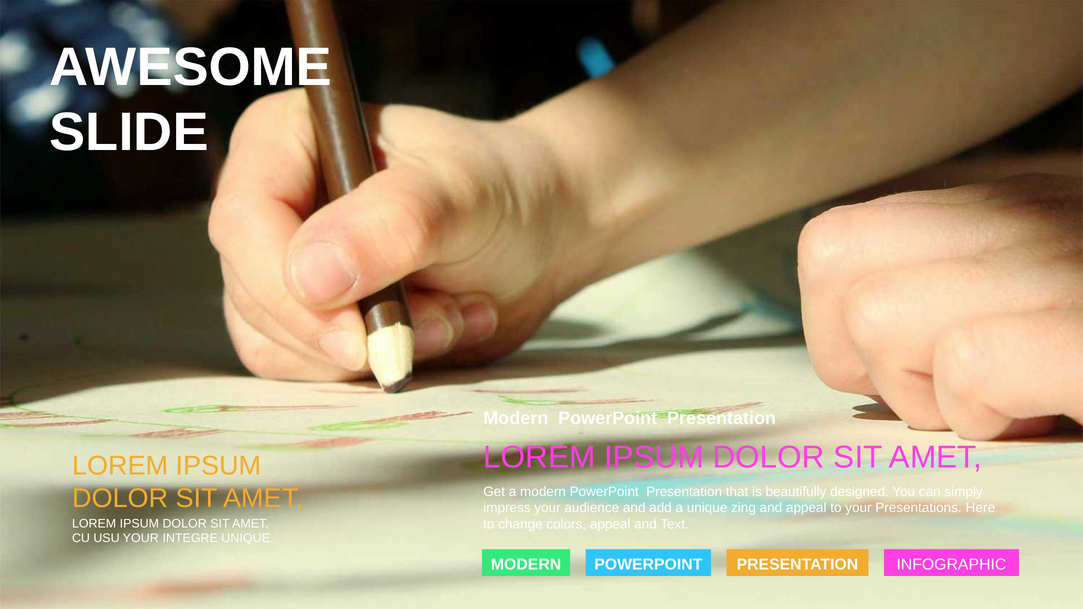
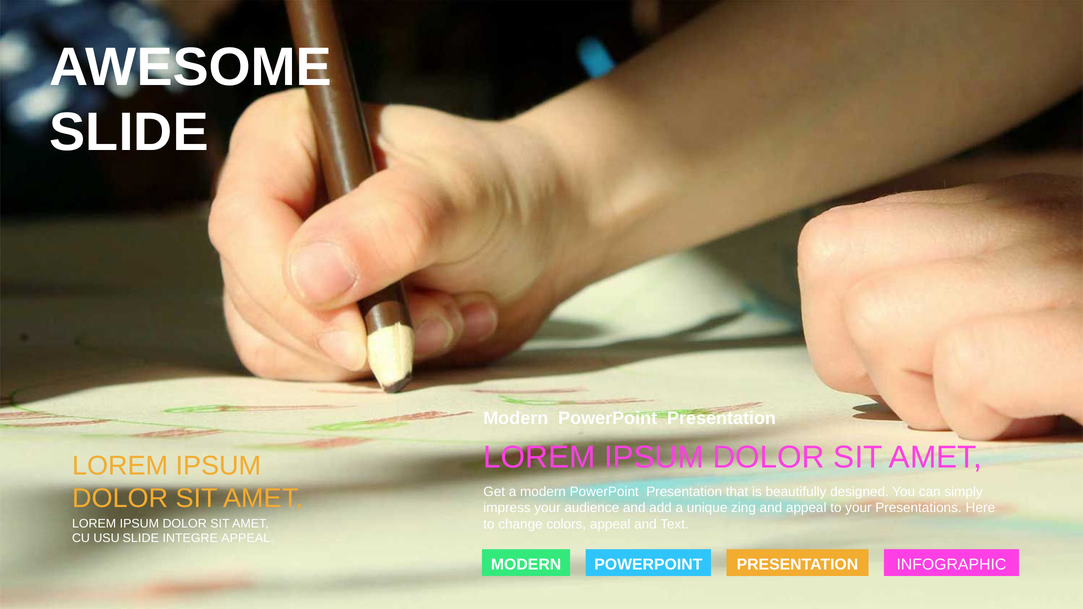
USU YOUR: YOUR -> SLIDE
INTEGRE UNIQUE: UNIQUE -> APPEAL
